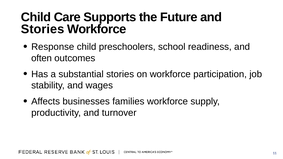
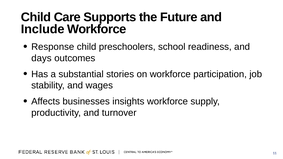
Stories at (43, 29): Stories -> Include
often: often -> days
families: families -> insights
